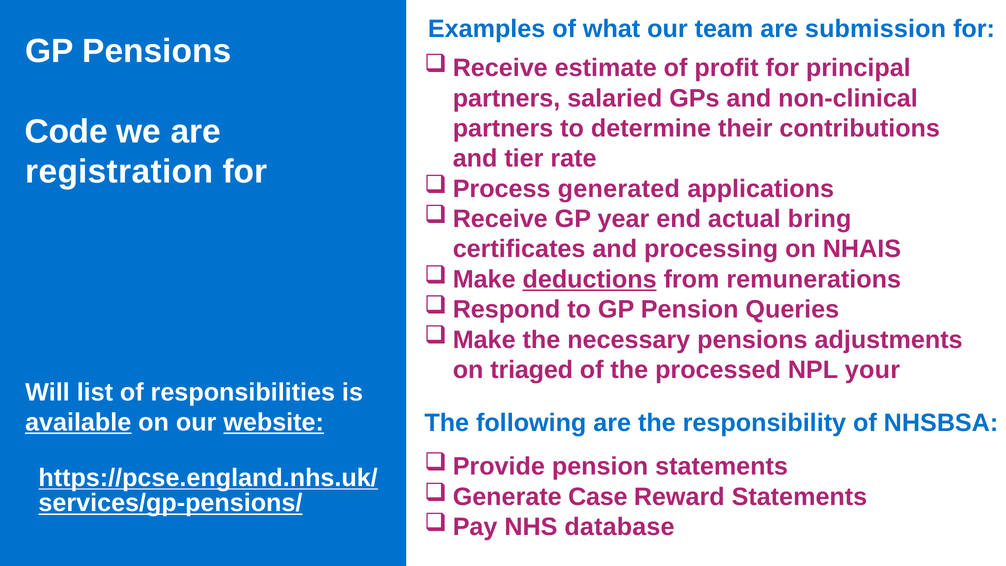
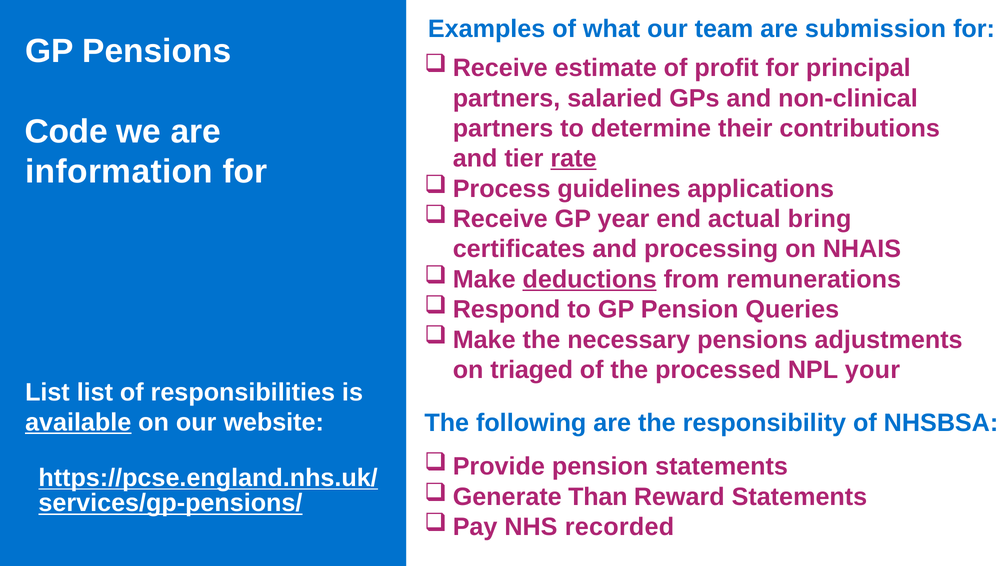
rate underline: none -> present
registration: registration -> information
generated: generated -> guidelines
Will at (47, 392): Will -> List
website underline: present -> none
Case: Case -> Than
database: database -> recorded
